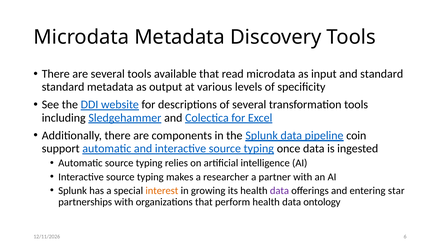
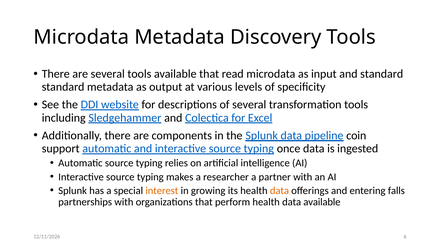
data at (279, 190) colour: purple -> orange
star: star -> falls
data ontology: ontology -> available
